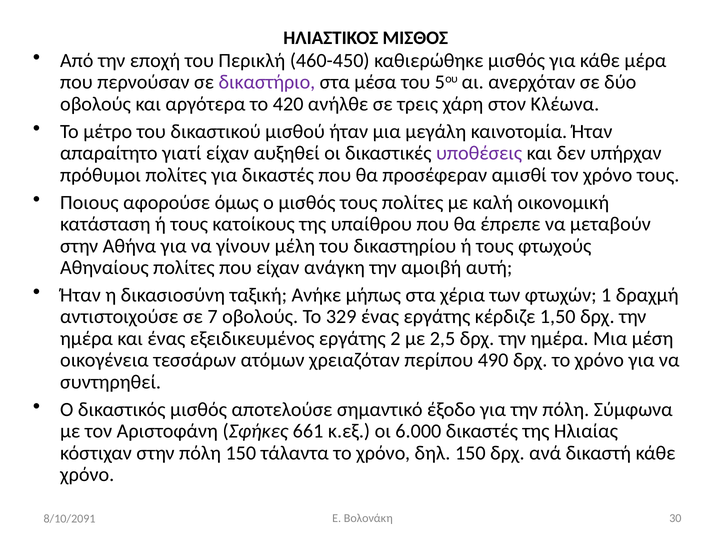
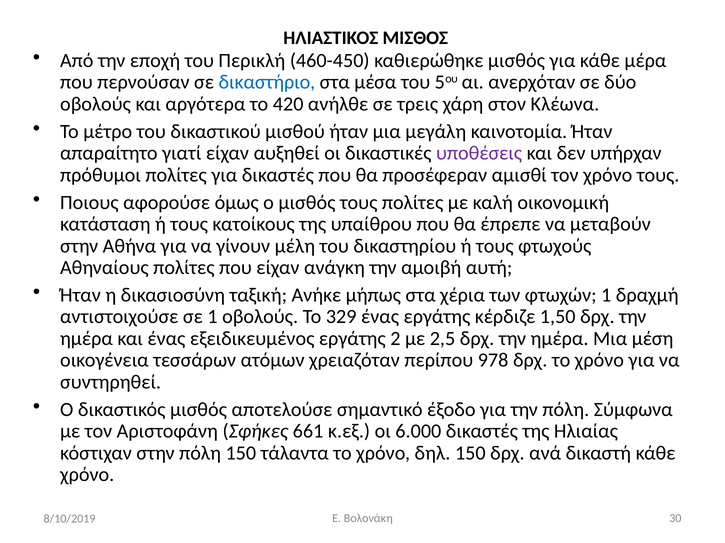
δικαστήριο colour: purple -> blue
σε 7: 7 -> 1
490: 490 -> 978
8/10/2091: 8/10/2091 -> 8/10/2019
